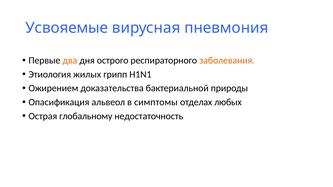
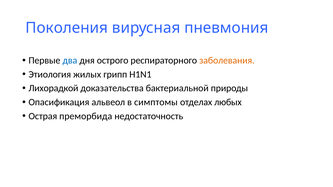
Усвояемые: Усвояемые -> Поколения
два colour: orange -> blue
Ожирением: Ожирением -> Лихорадкой
глобальному: глобальному -> преморбида
